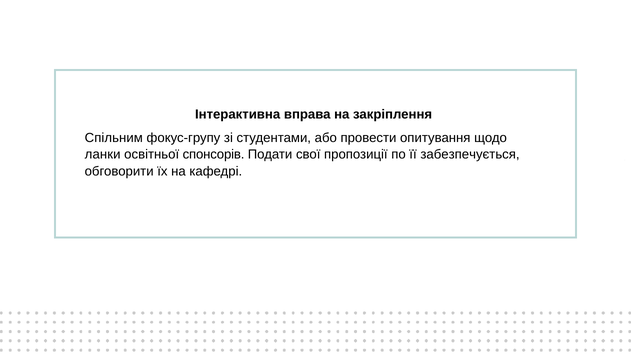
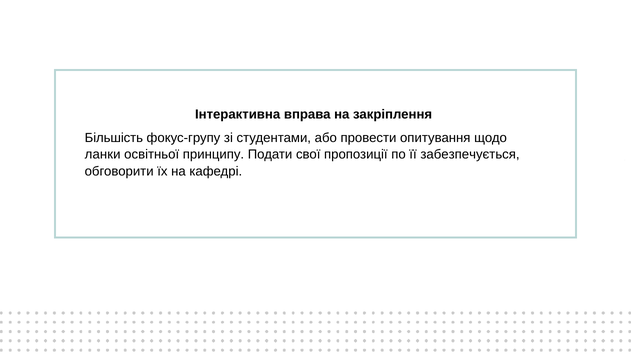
Спільним: Спільним -> Більшість
спонсорів: спонсорів -> принципу
